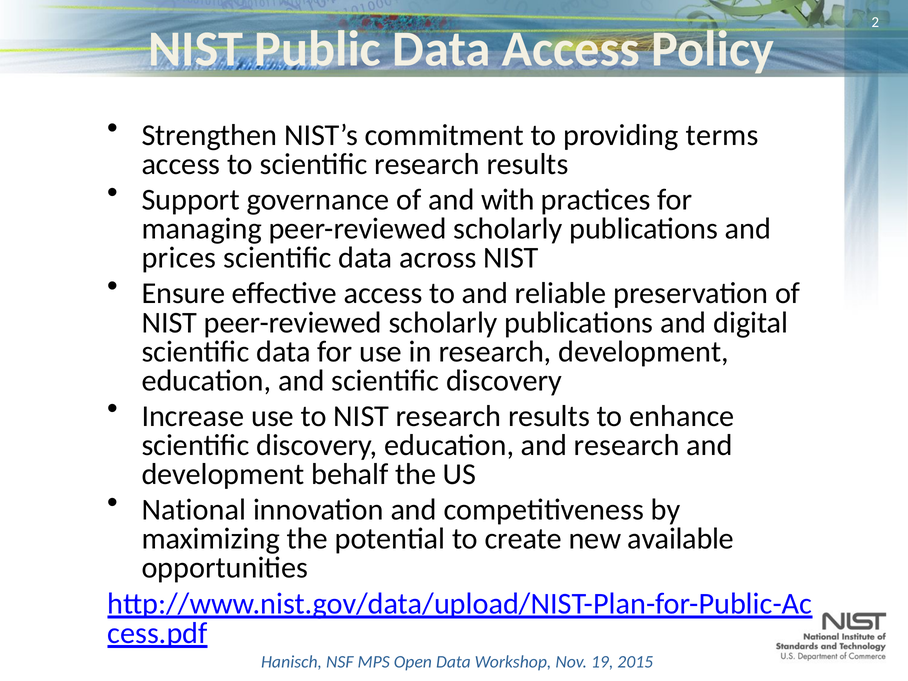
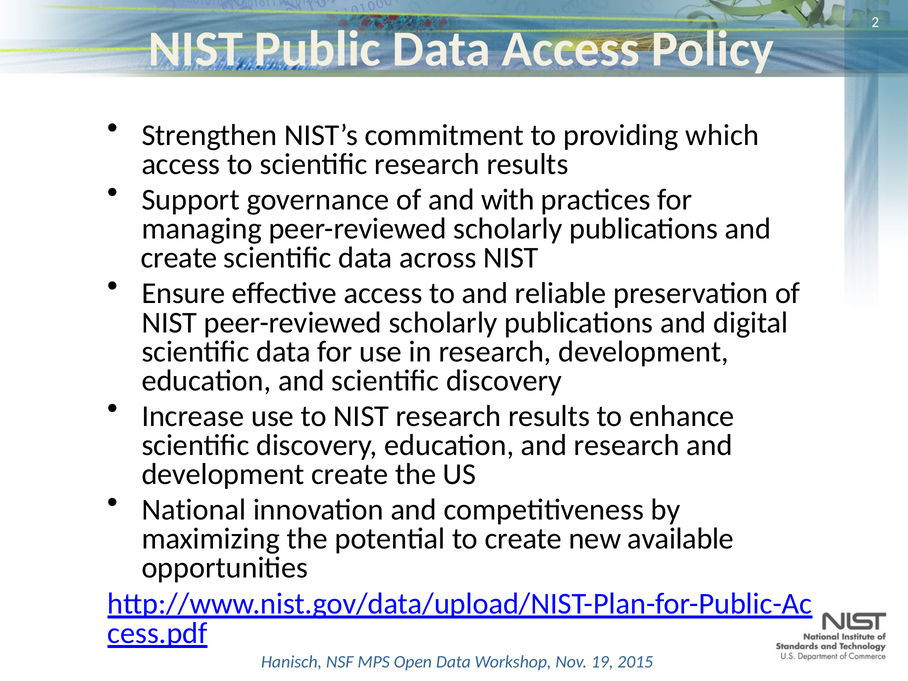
terms: terms -> which
prices at (179, 258): prices -> create
development behalf: behalf -> create
